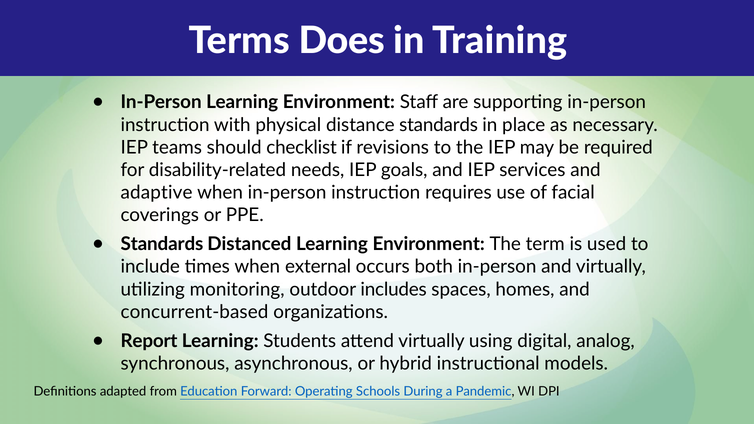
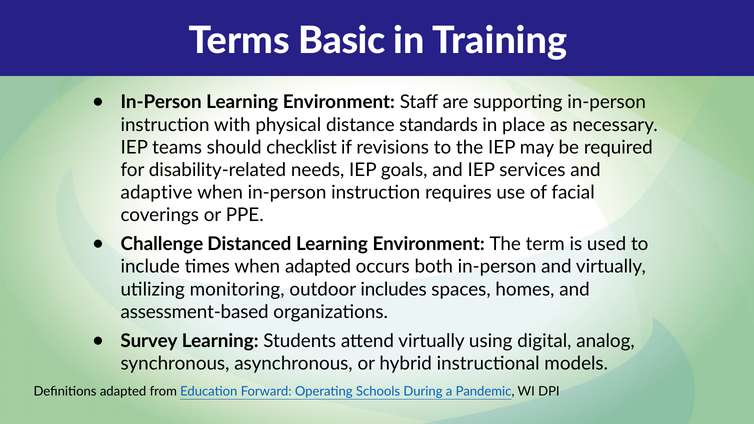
Does: Does -> Basic
Standards at (162, 244): Standards -> Challenge
when external: external -> adapted
concurrent-based: concurrent-based -> assessment-based
Report: Report -> Survey
